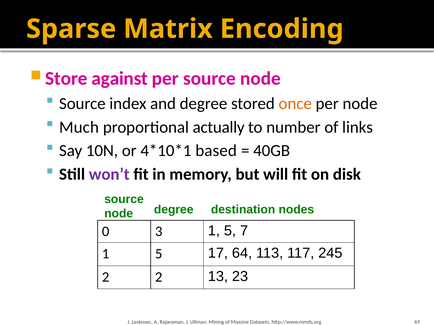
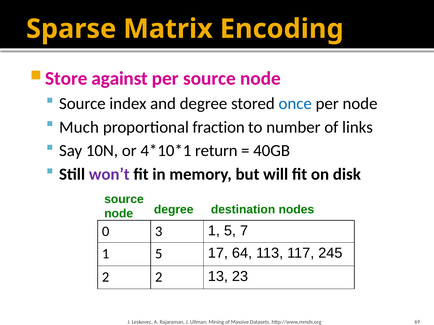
once colour: orange -> blue
actually: actually -> fraction
based: based -> return
